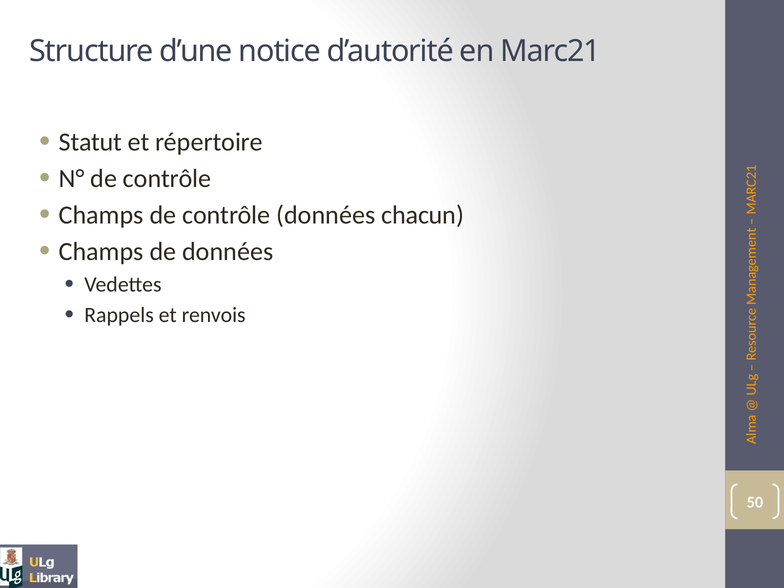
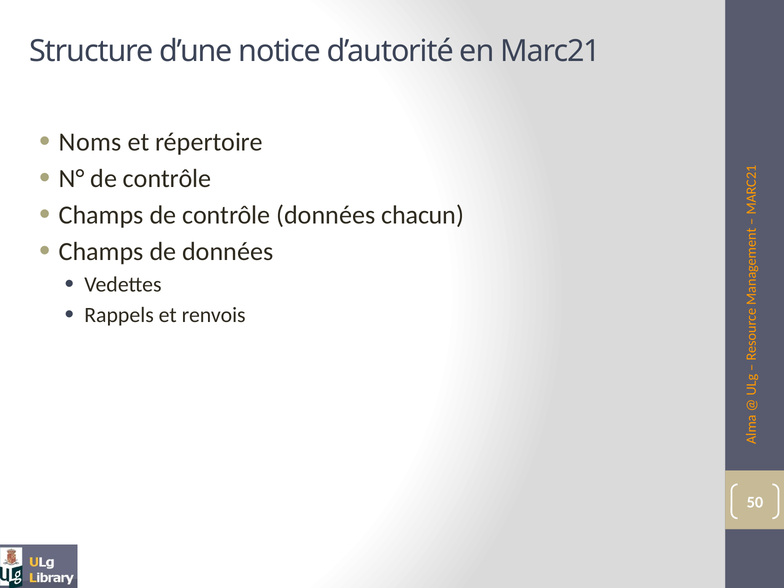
Statut: Statut -> Noms
